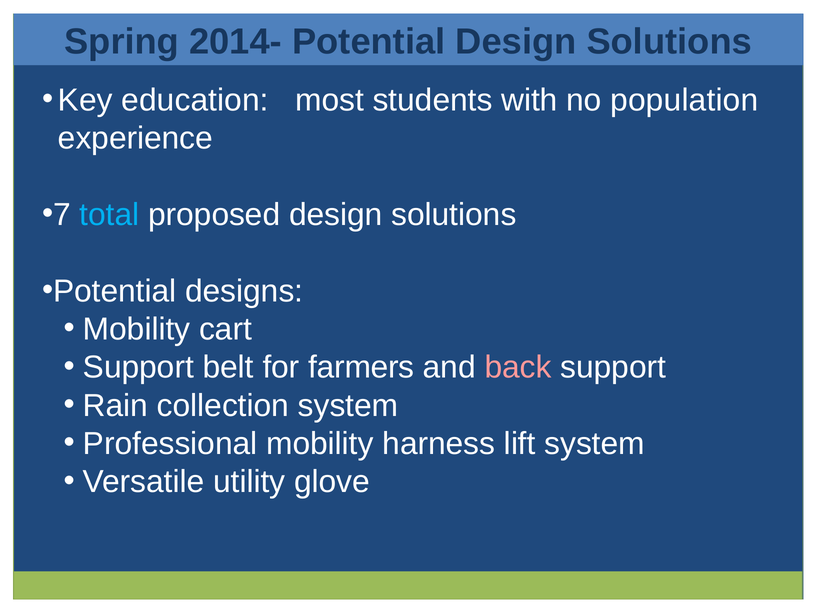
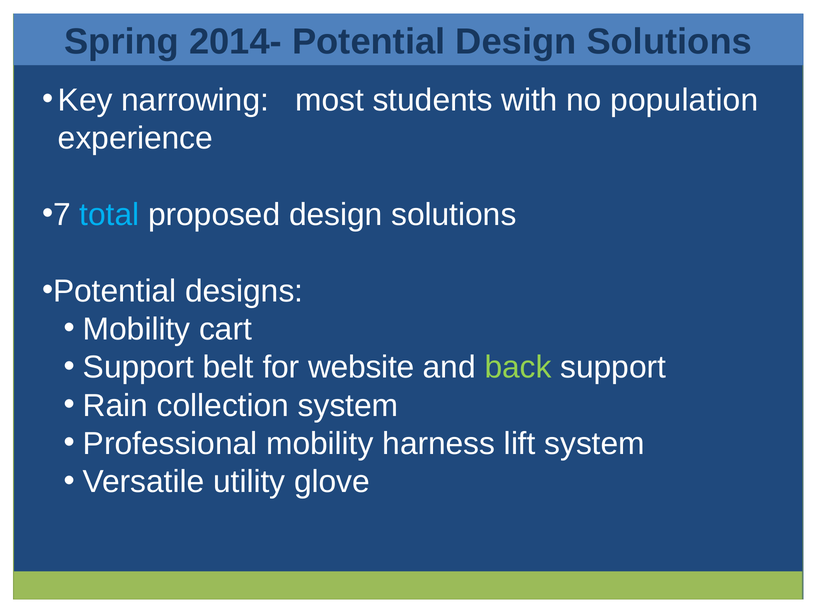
education: education -> narrowing
farmers: farmers -> website
back colour: pink -> light green
